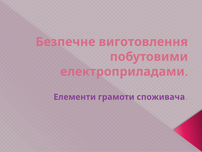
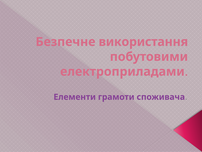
виготовлення: виготовлення -> використання
